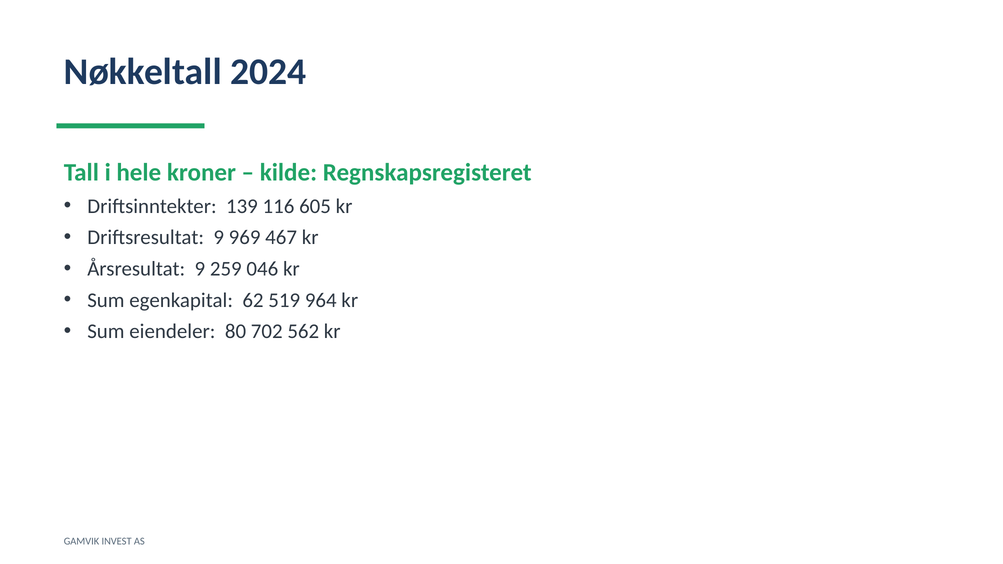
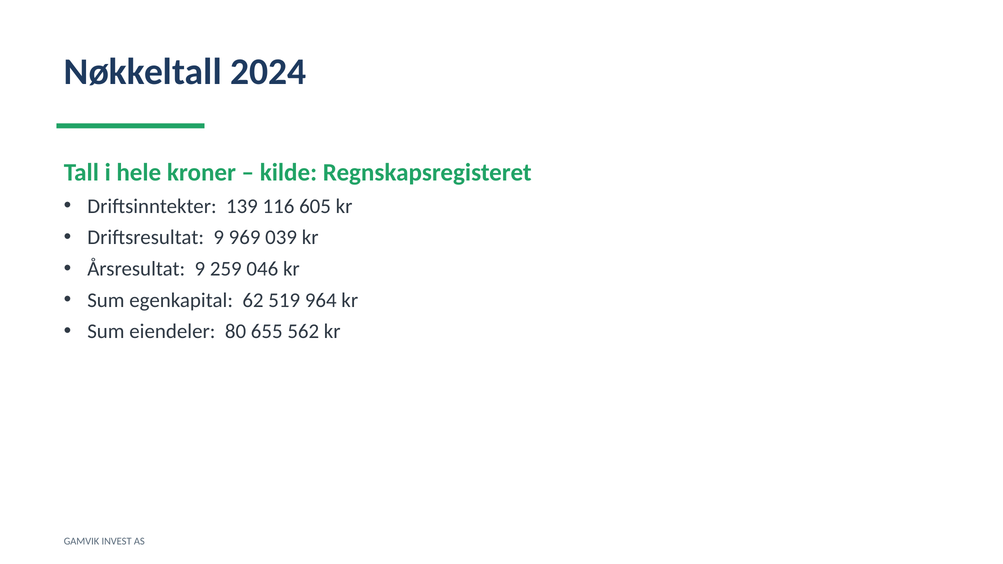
467: 467 -> 039
702: 702 -> 655
